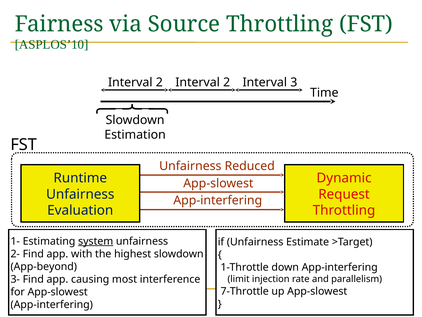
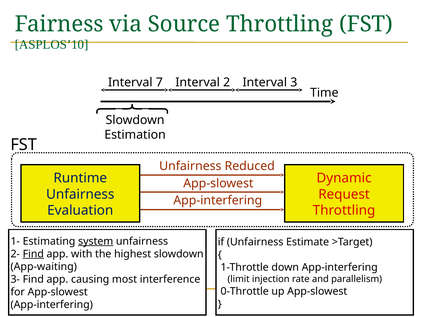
2 at (159, 82): 2 -> 7
Find at (33, 254) underline: none -> present
App-beyond: App-beyond -> App-waiting
7-Throttle: 7-Throttle -> 0-Throttle
